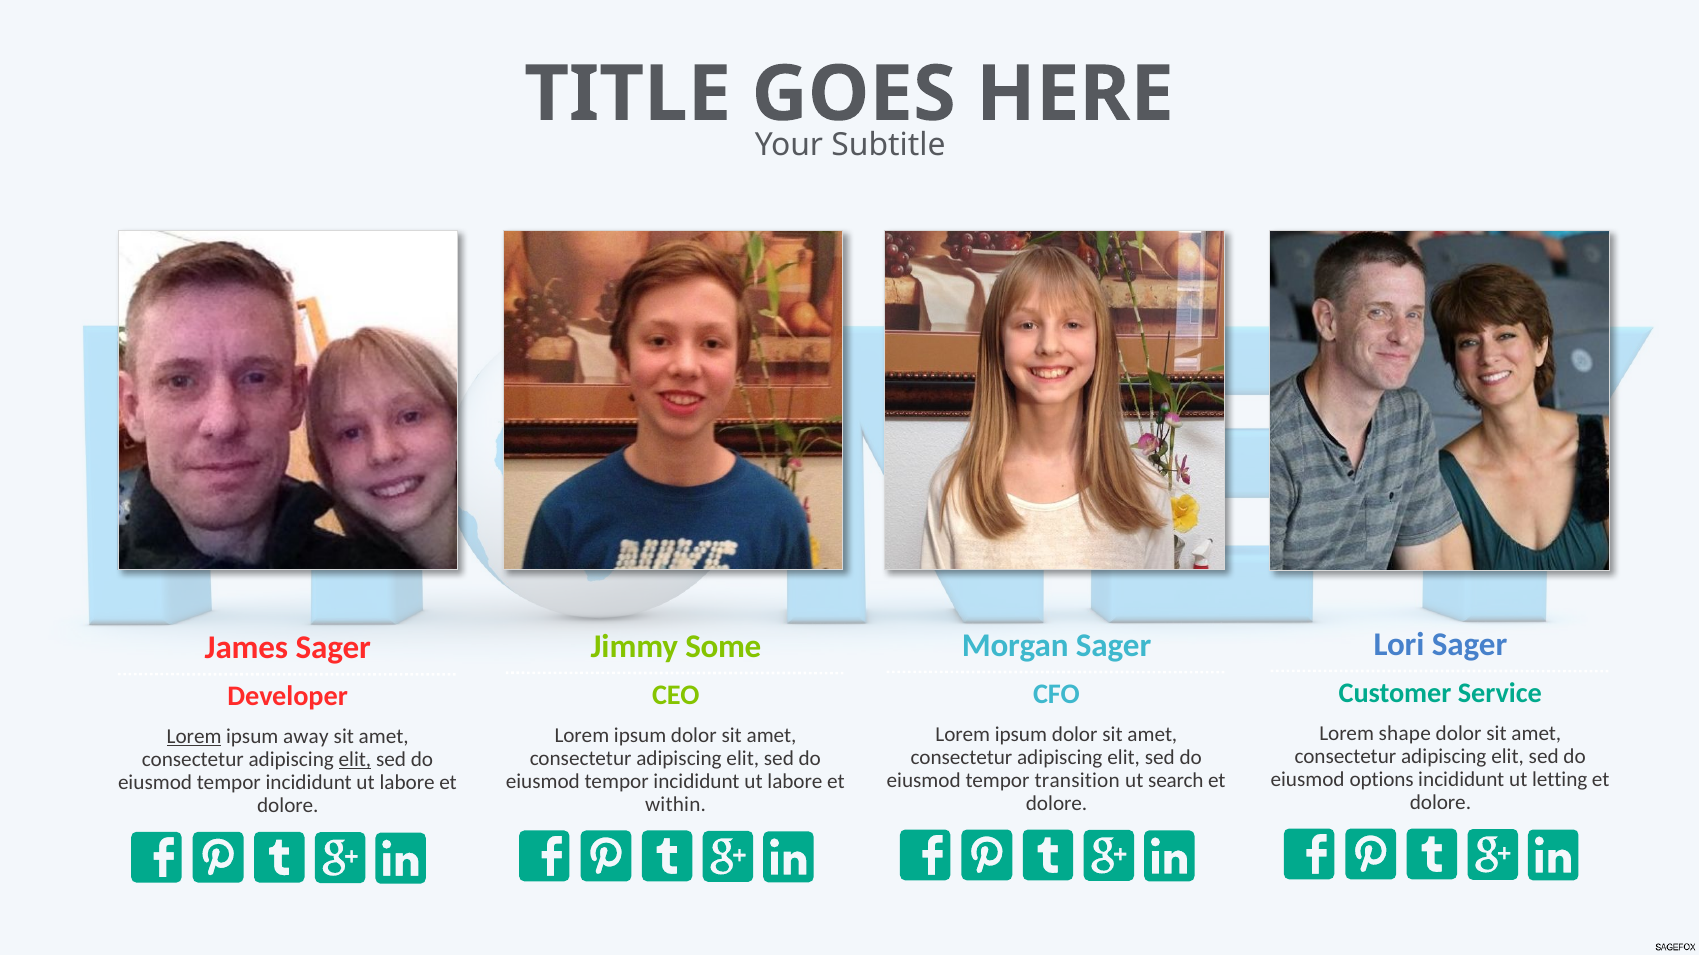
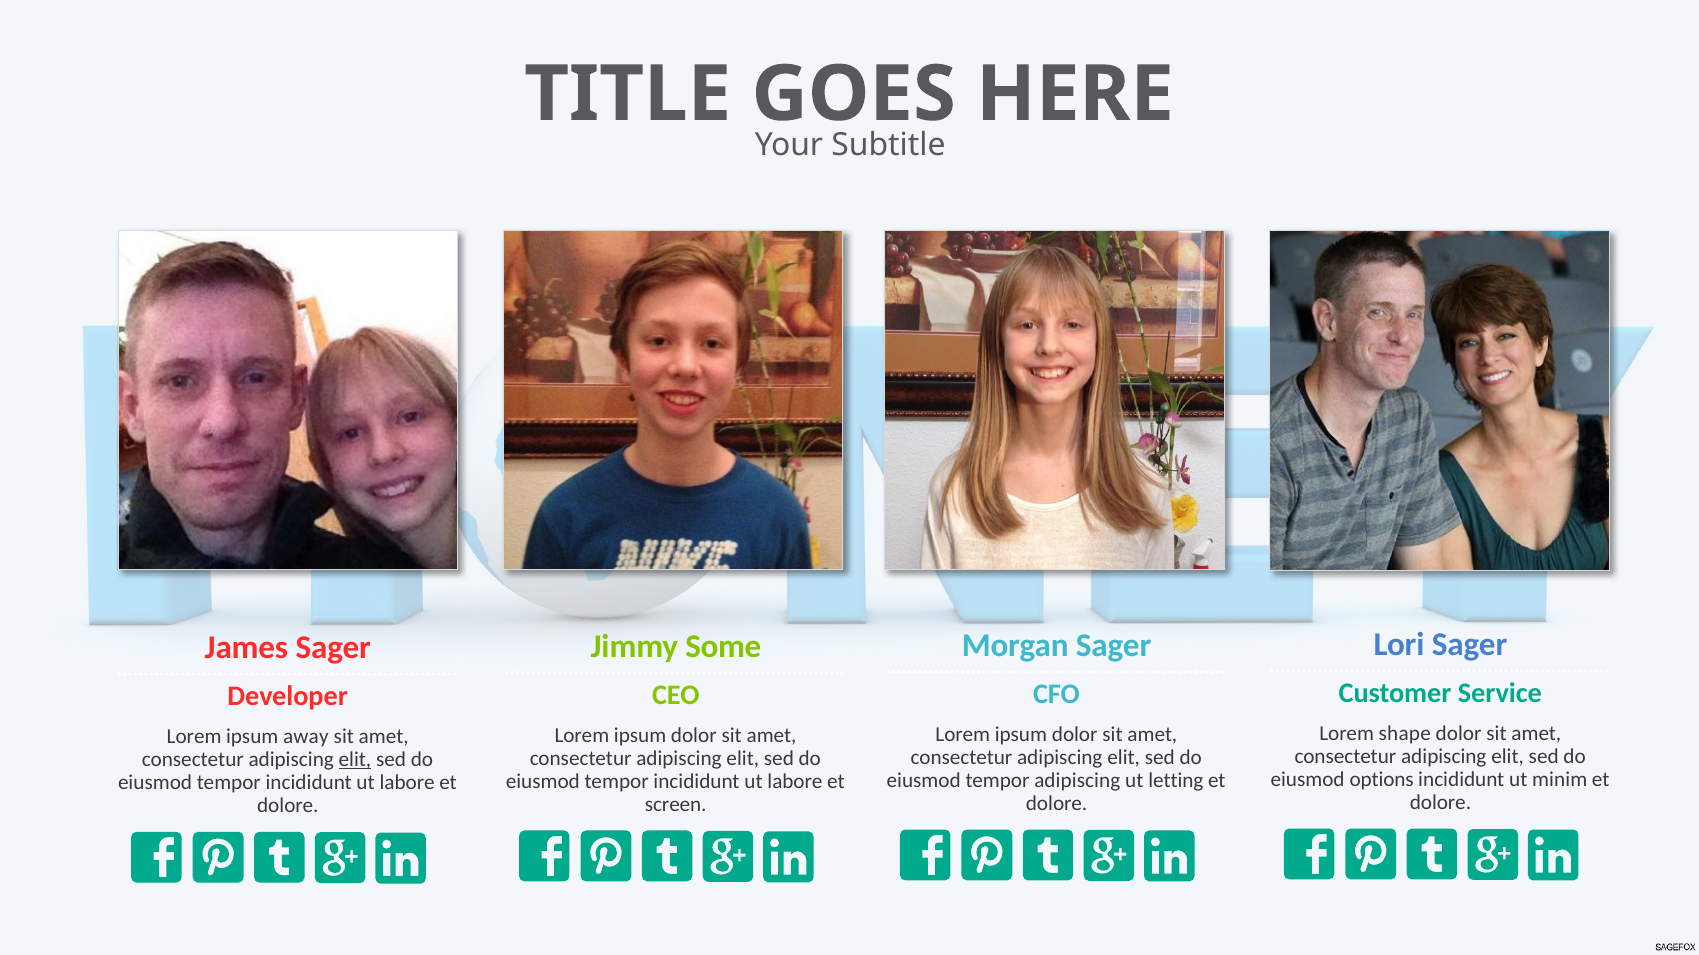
Lorem at (194, 737) underline: present -> none
letting: letting -> minim
tempor transition: transition -> adipiscing
search: search -> letting
within: within -> screen
